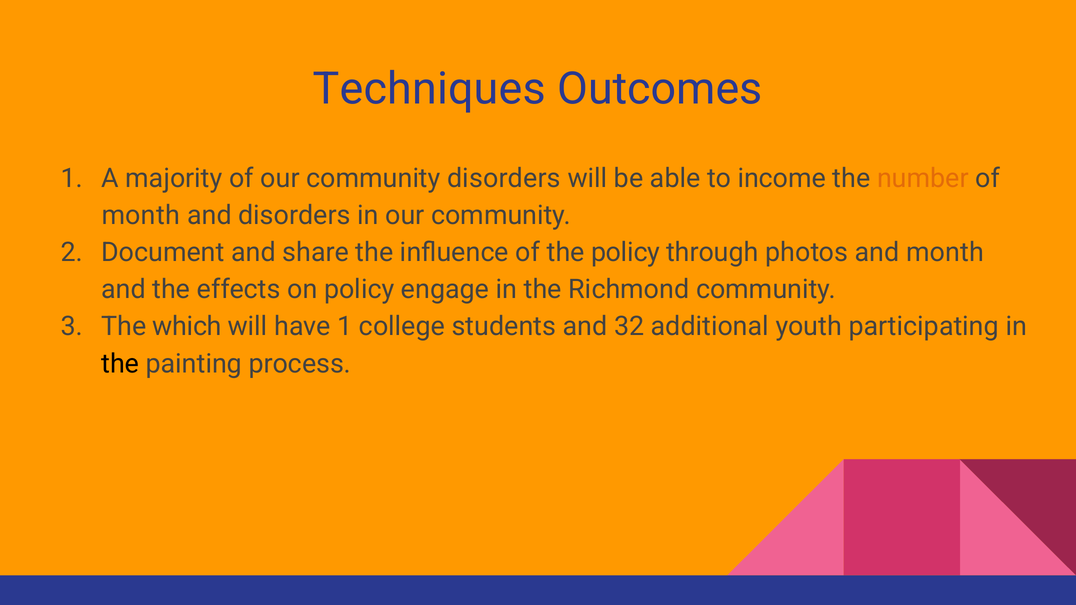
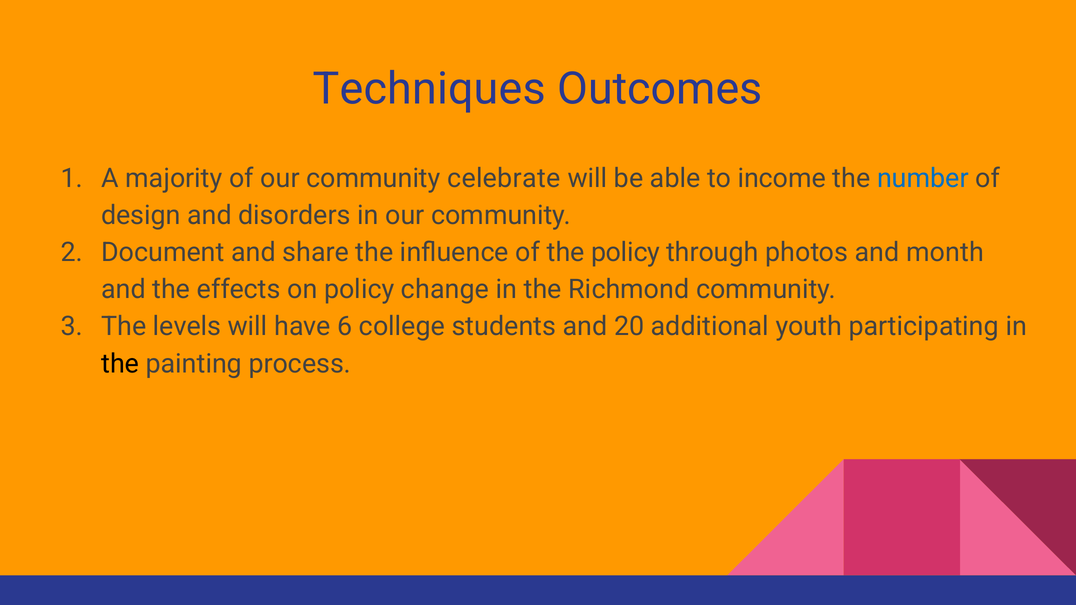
community disorders: disorders -> celebrate
number colour: orange -> blue
month at (141, 215): month -> design
engage: engage -> change
which: which -> levels
have 1: 1 -> 6
32: 32 -> 20
